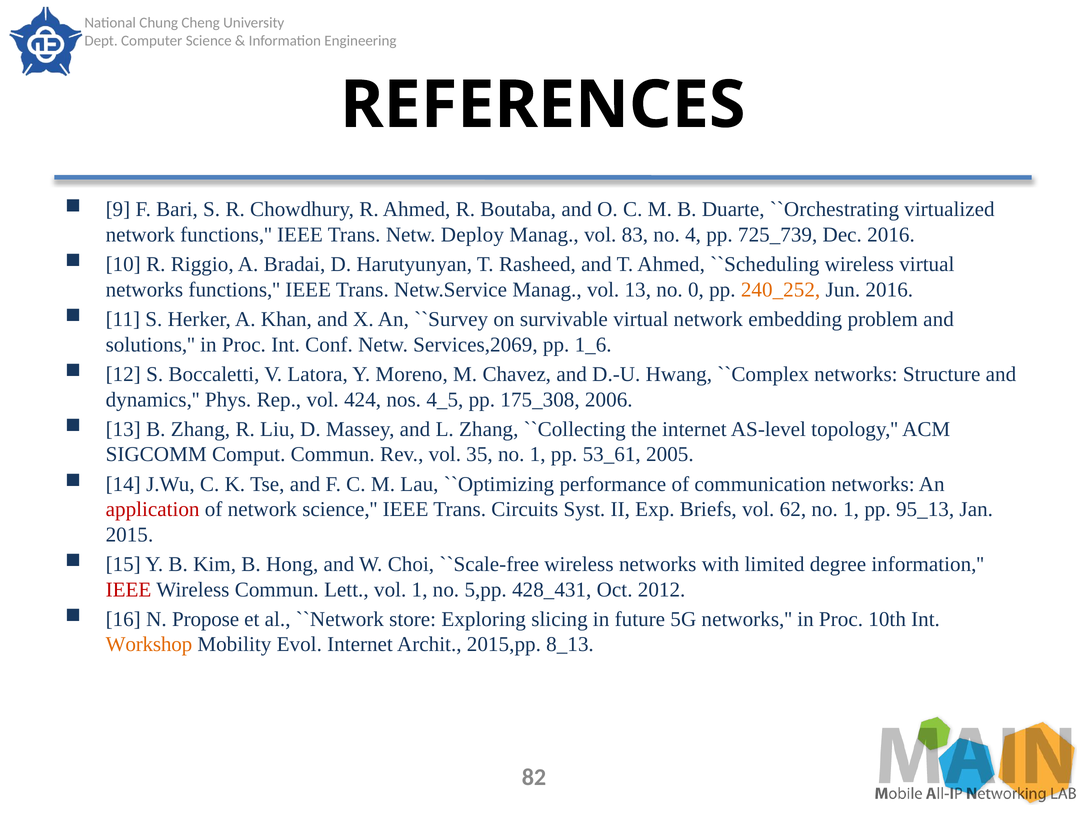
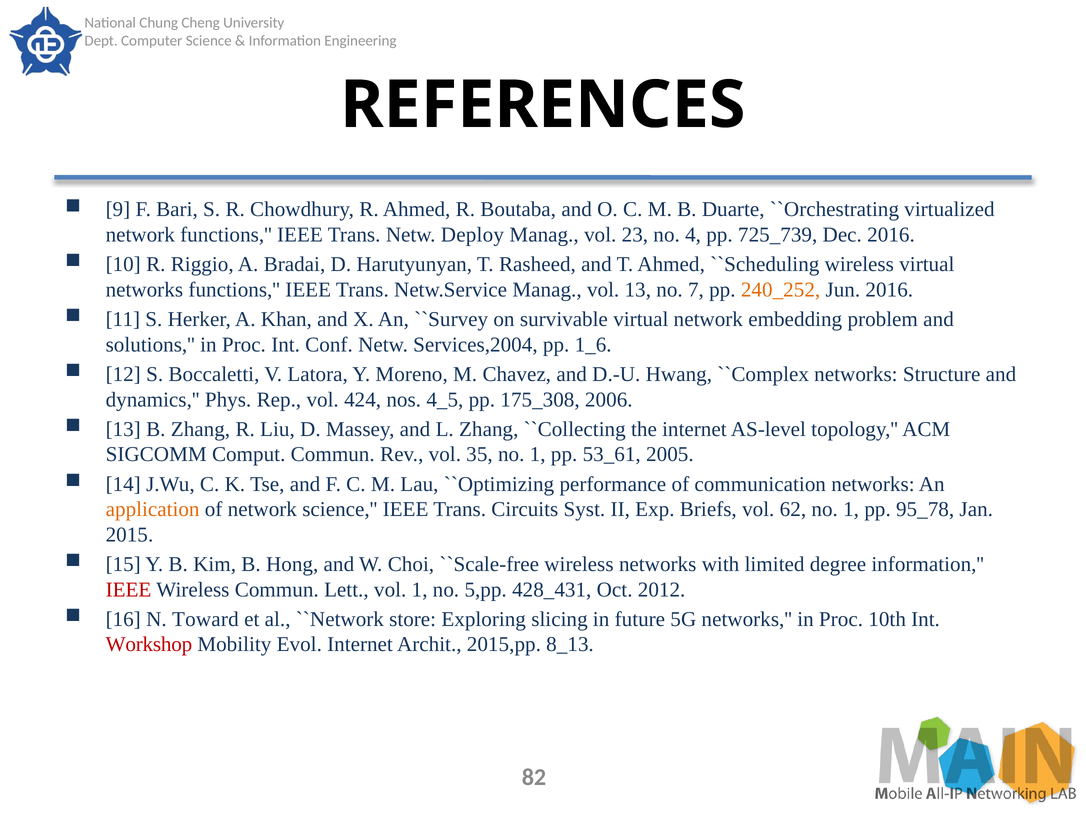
83: 83 -> 23
0: 0 -> 7
Services,2069: Services,2069 -> Services,2004
application colour: red -> orange
95_13: 95_13 -> 95_78
Propose: Propose -> Toward
Workshop colour: orange -> red
